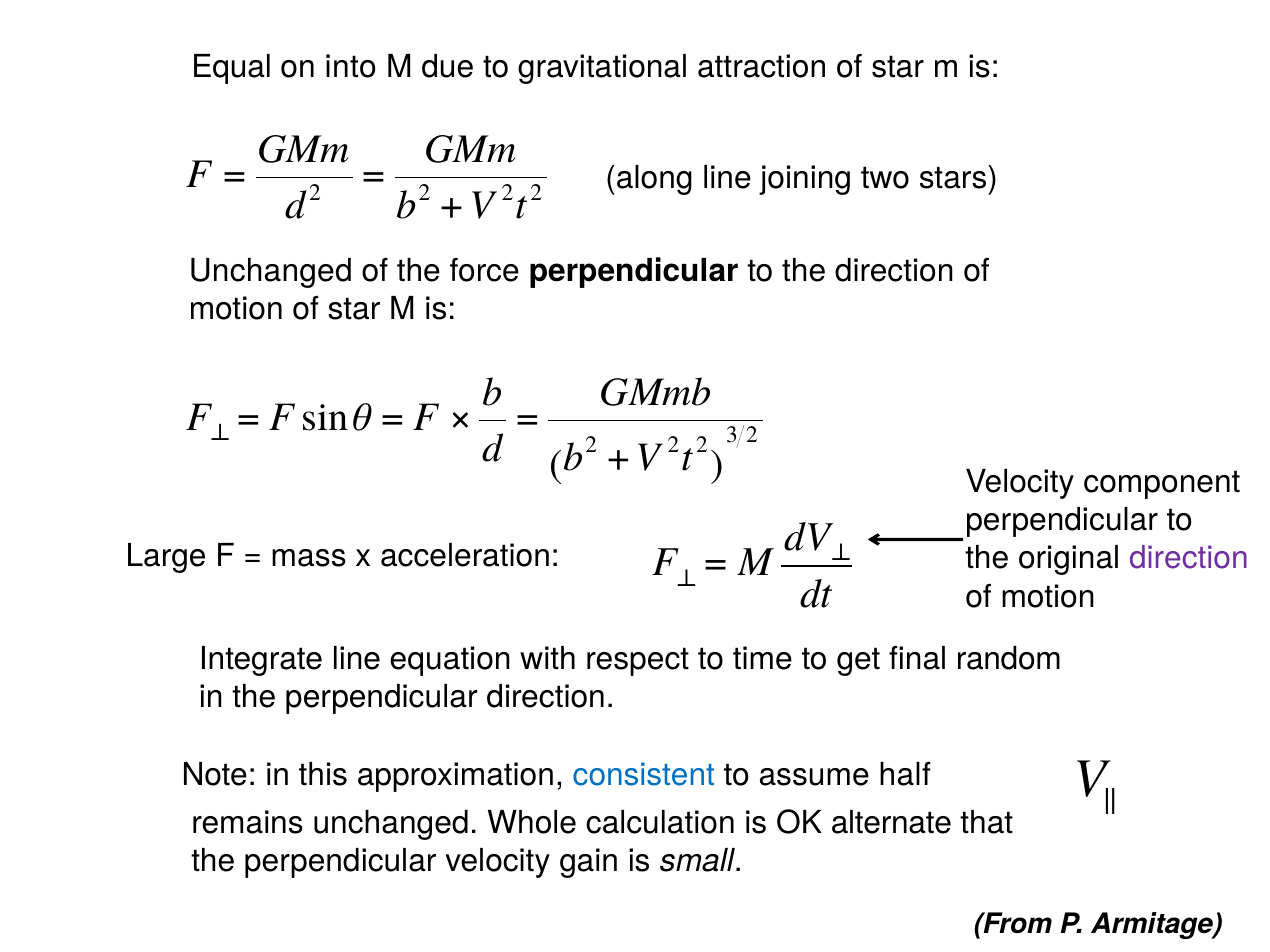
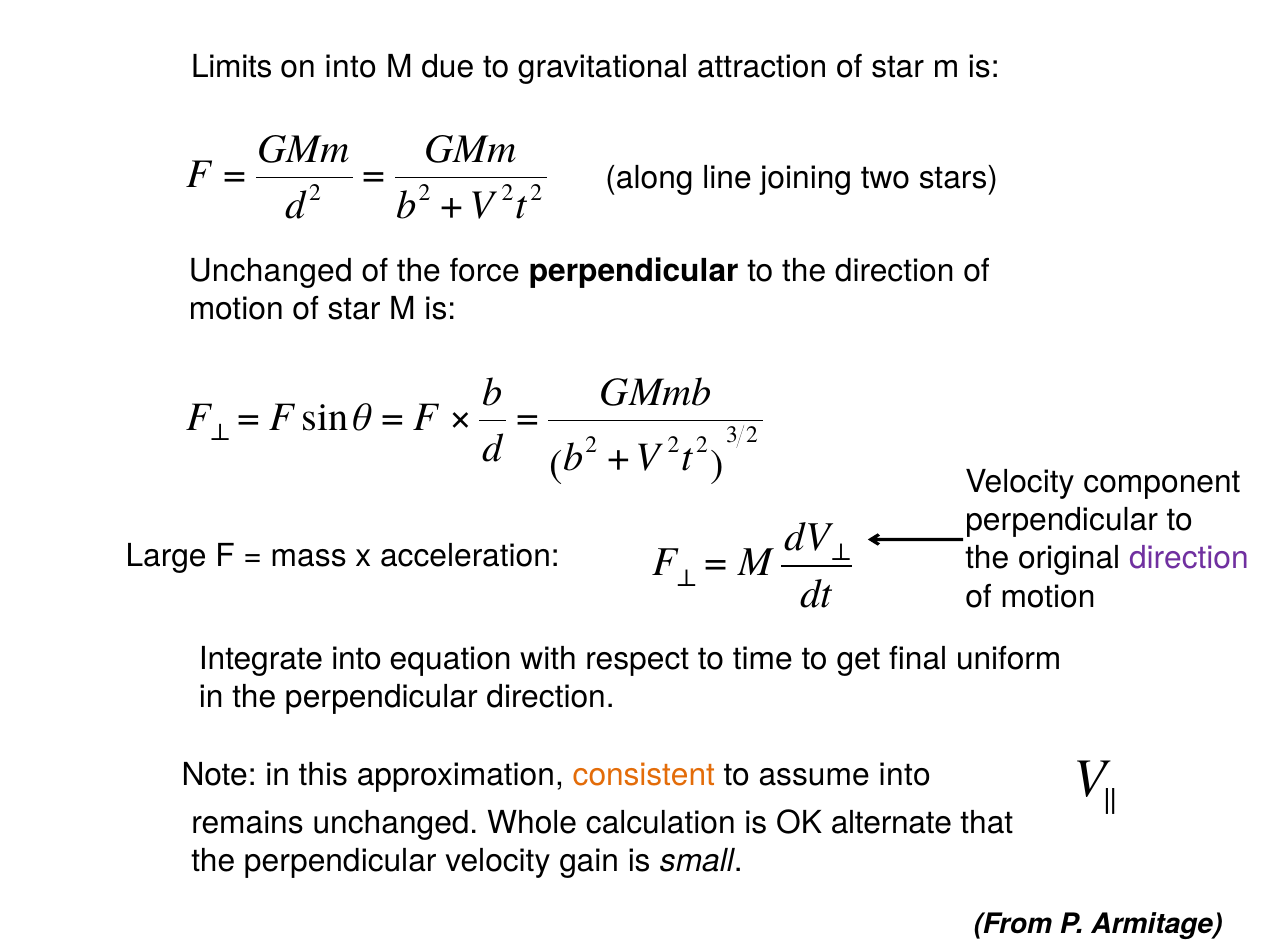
Equal: Equal -> Limits
Integrate line: line -> into
random: random -> uniform
consistent colour: blue -> orange
assume half: half -> into
